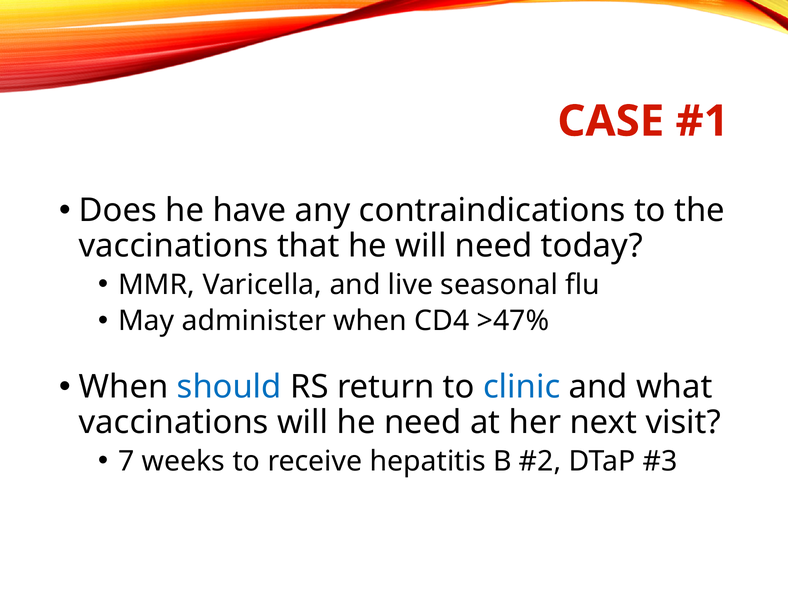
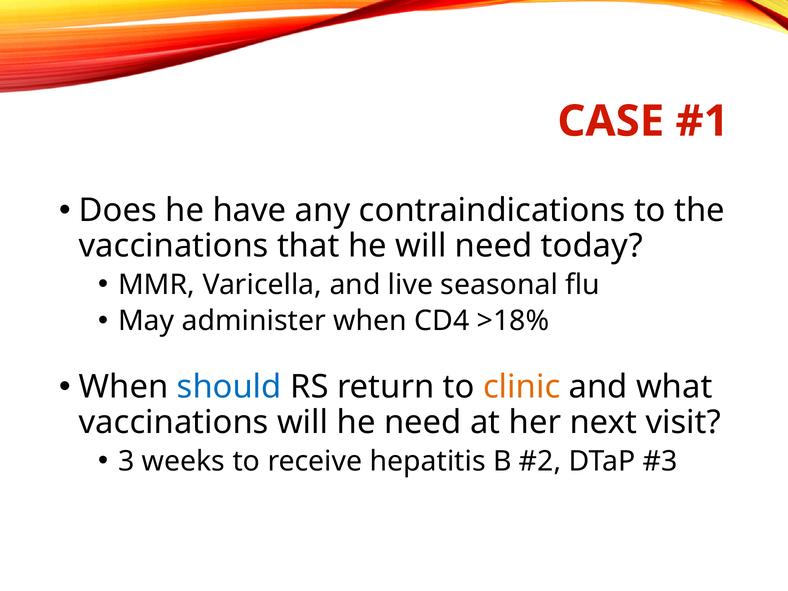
>47%: >47% -> >18%
clinic colour: blue -> orange
7: 7 -> 3
